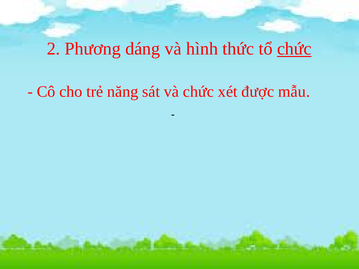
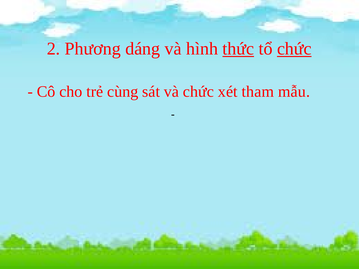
thức underline: none -> present
năng: năng -> cùng
được: được -> tham
